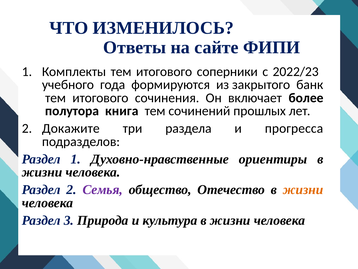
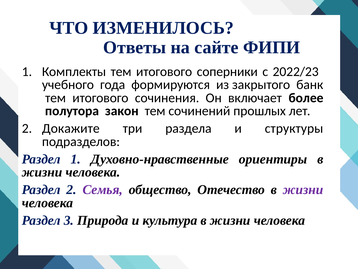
книга: книга -> закон
прогресса: прогресса -> структуры
жизни at (303, 189) colour: orange -> purple
